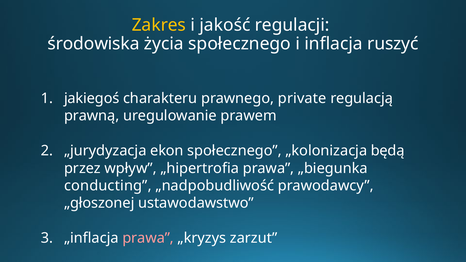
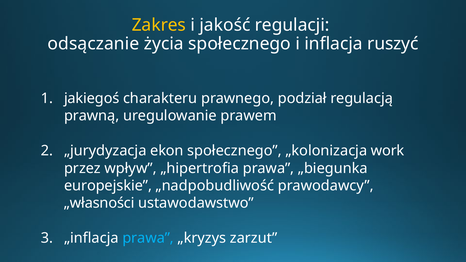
środowiska: środowiska -> odsączanie
private: private -> podział
będą: będą -> work
conducting: conducting -> europejskie
„głoszonej: „głoszonej -> „własności
prawa at (148, 238) colour: pink -> light blue
